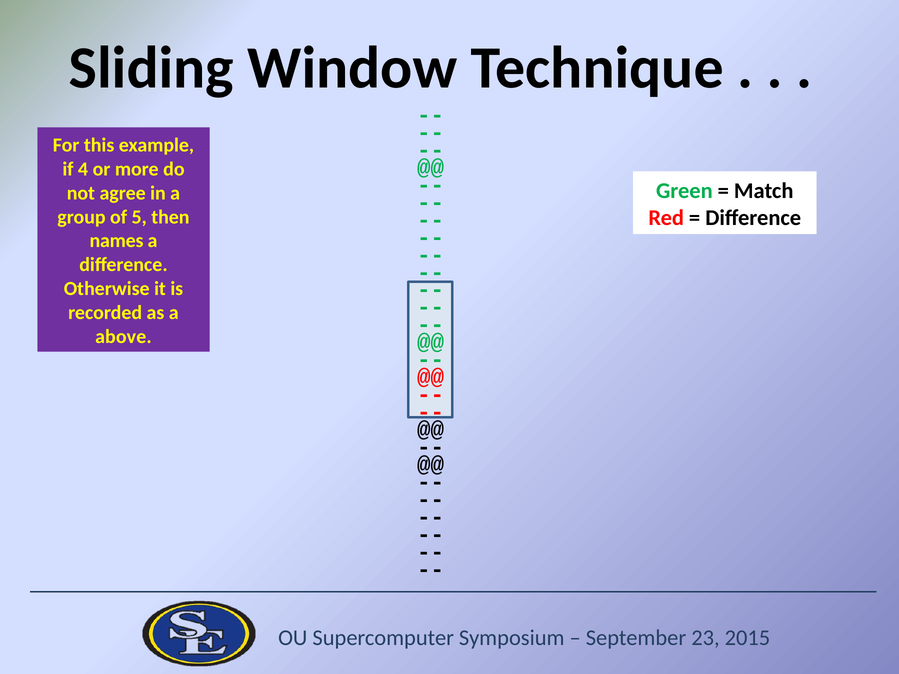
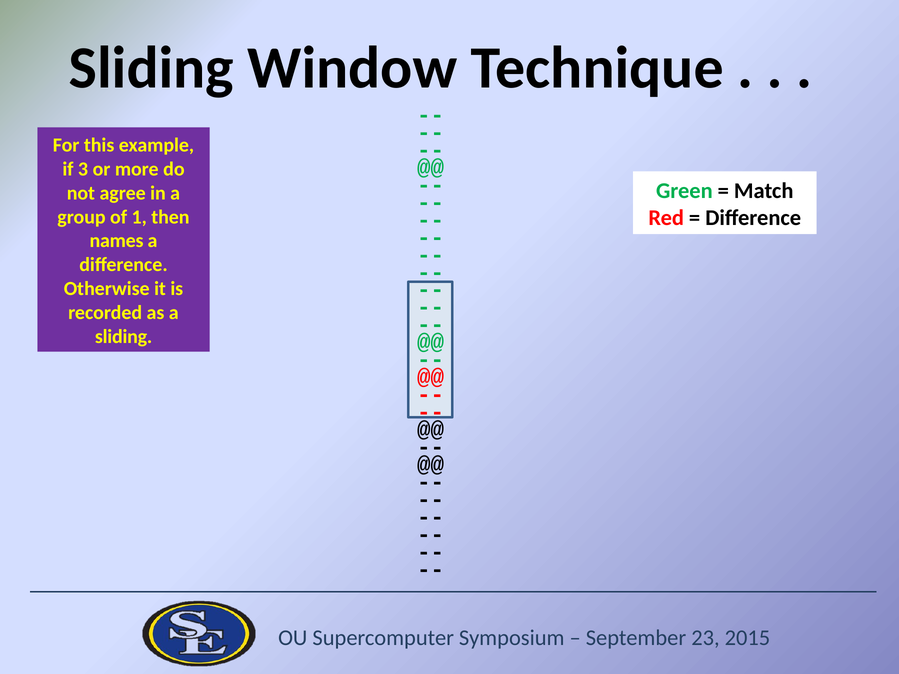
4: 4 -> 3
5: 5 -> 1
above at (123, 337): above -> sliding
